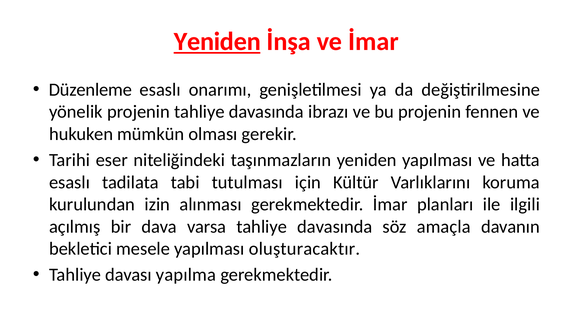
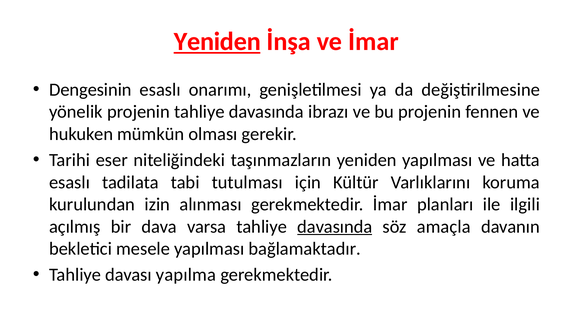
Düzenleme: Düzenleme -> Dengesinin
davasında at (335, 227) underline: none -> present
oluşturacaktır: oluşturacaktır -> bağlamaktadır
